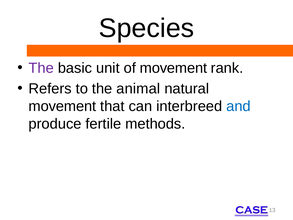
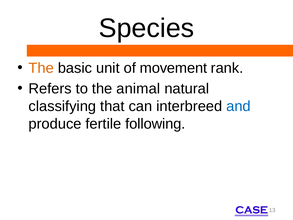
The at (41, 68) colour: purple -> orange
movement at (62, 106): movement -> classifying
methods: methods -> following
